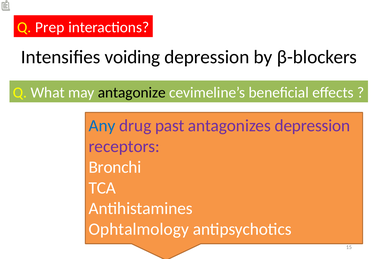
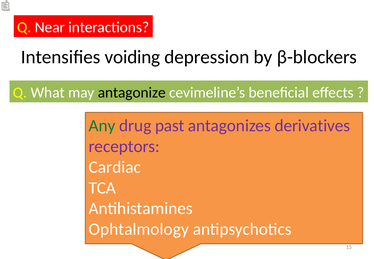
Prep: Prep -> Near
Any colour: blue -> green
antagonizes depression: depression -> derivatives
Bronchi: Bronchi -> Cardiac
